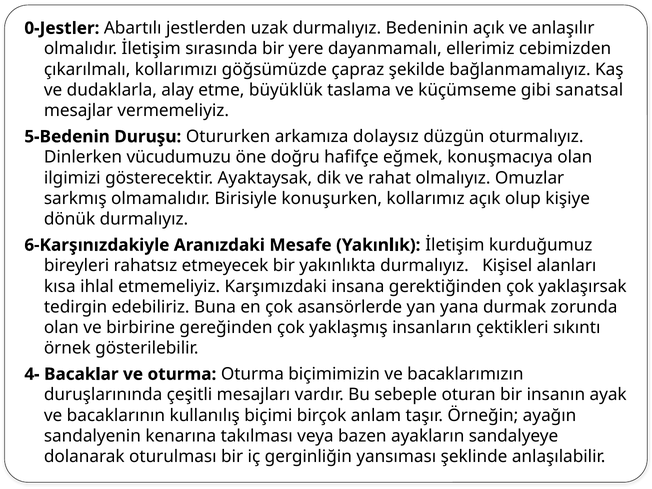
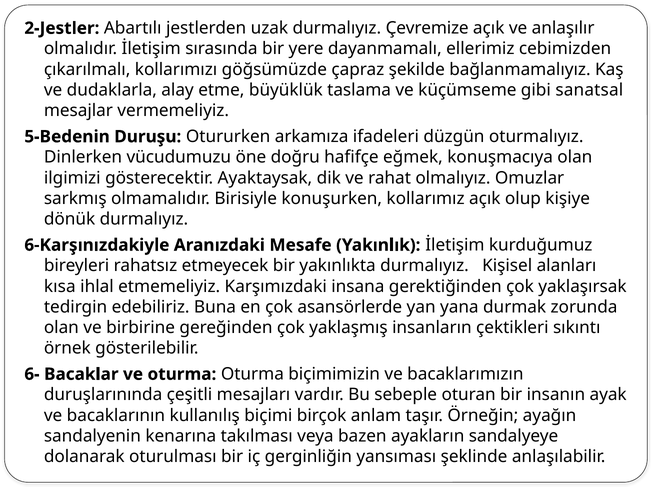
0-Jestler: 0-Jestler -> 2-Jestler
Bedeninin: Bedeninin -> Çevremize
dolaysız: dolaysız -> ifadeleri
4-: 4- -> 6-
